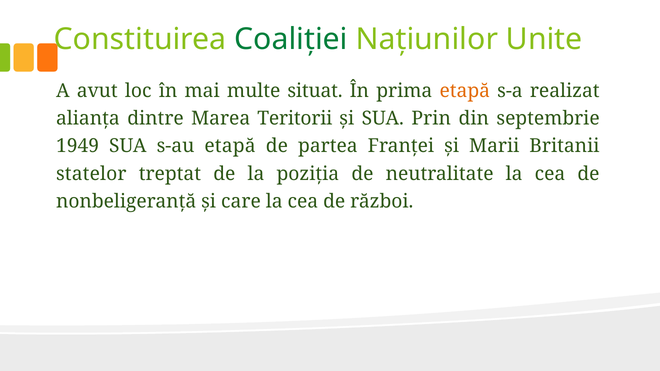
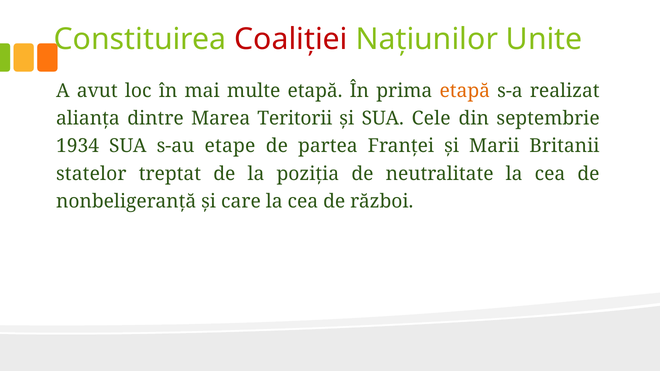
Coaliţiei colour: green -> red
multe situat: situat -> etapă
Prin: Prin -> Cele
1949: 1949 -> 1934
s-au etapă: etapă -> etape
